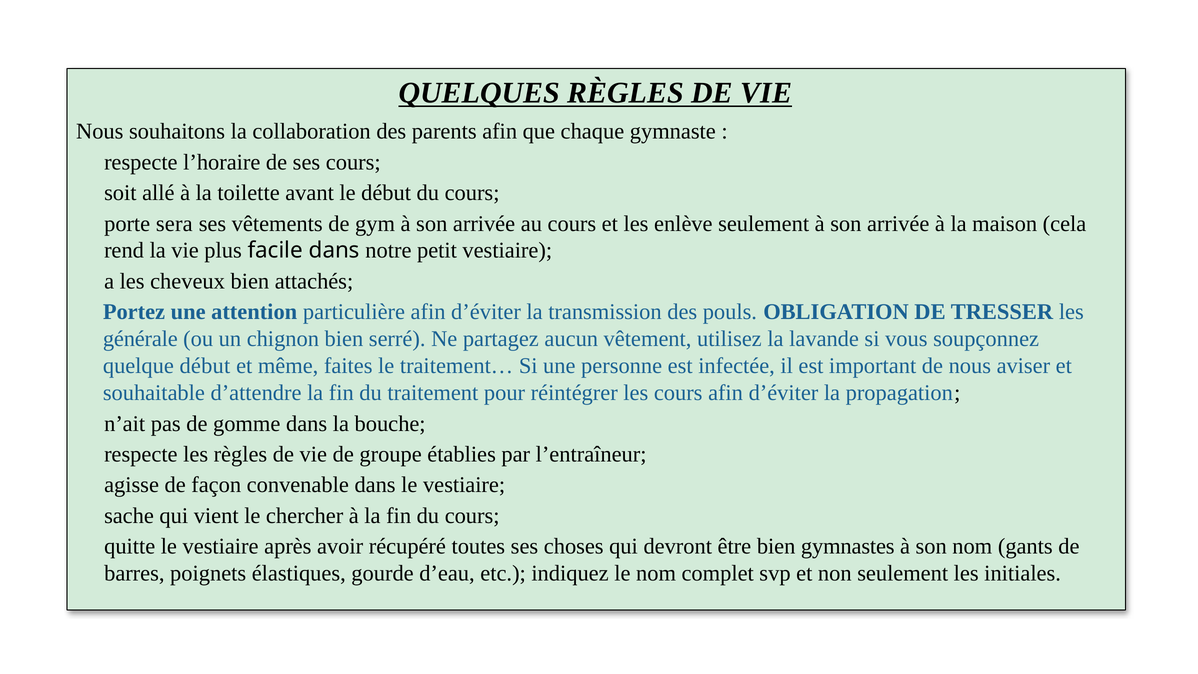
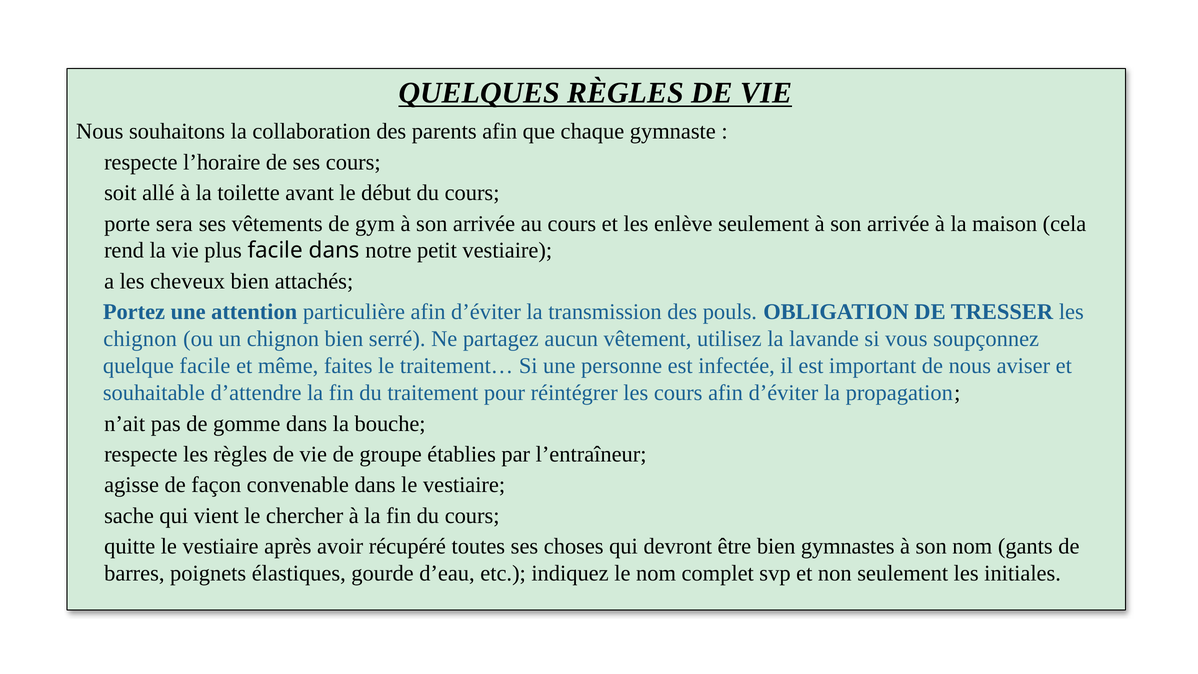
générale at (140, 339): générale -> chignon
quelque début: début -> facile
